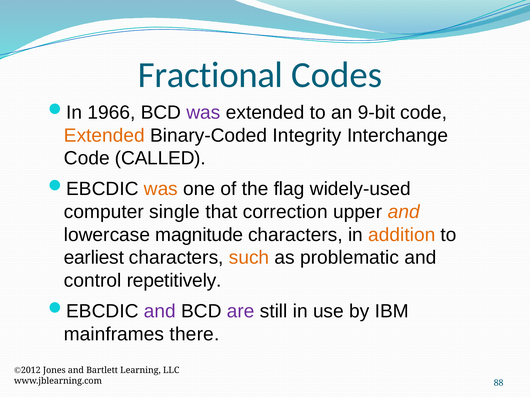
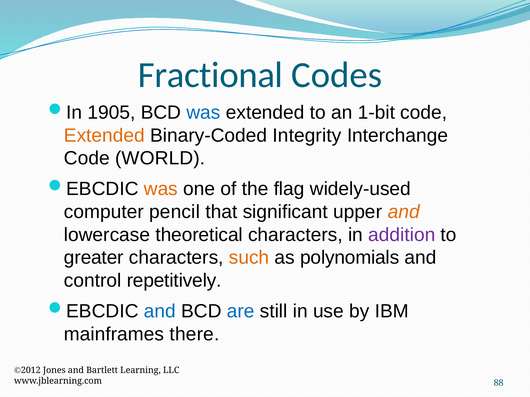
1966: 1966 -> 1905
was at (203, 113) colour: purple -> blue
9-bit: 9-bit -> 1-bit
CALLED: CALLED -> WORLD
single: single -> pencil
correction: correction -> significant
magnitude: magnitude -> theoretical
addition colour: orange -> purple
earliest: earliest -> greater
problematic: problematic -> polynomials
and at (160, 312) colour: purple -> blue
are colour: purple -> blue
